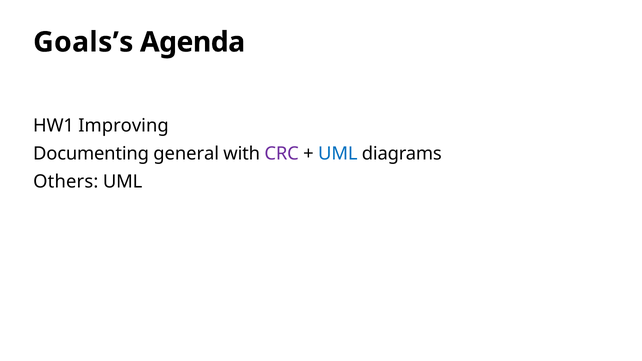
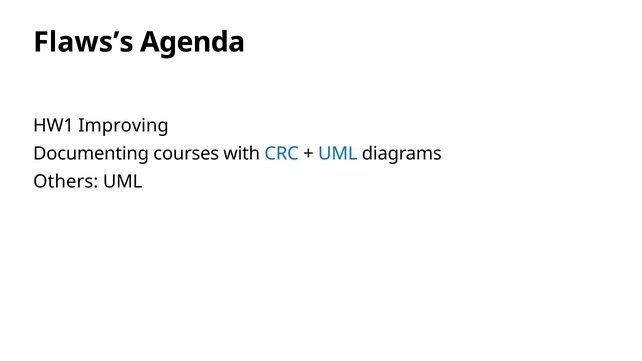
Goals’s: Goals’s -> Flaws’s
general: general -> courses
CRC colour: purple -> blue
